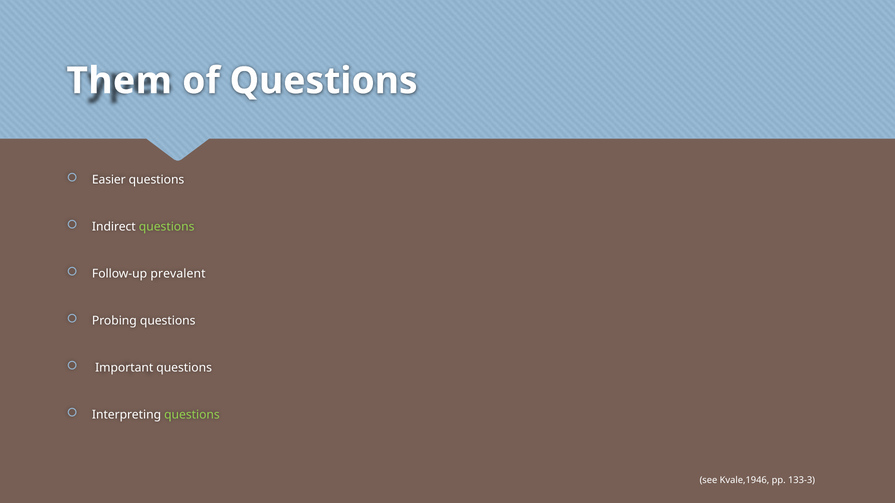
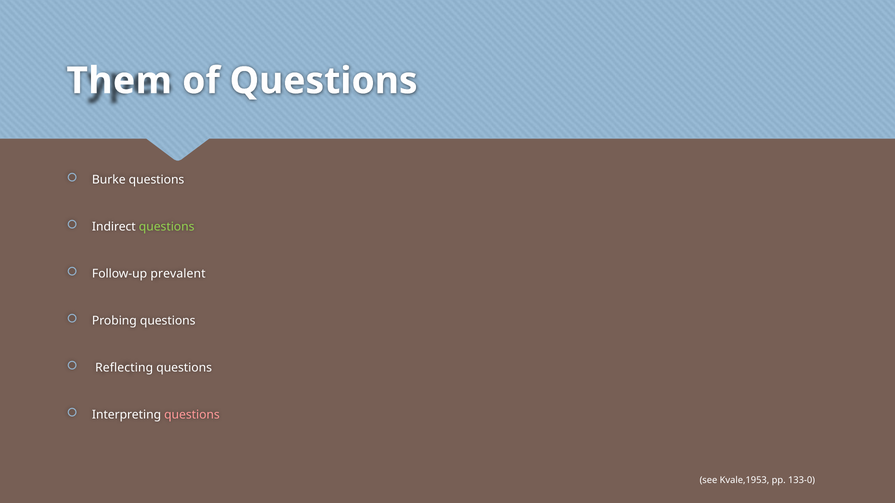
Easier: Easier -> Burke
Important: Important -> Reflecting
questions at (192, 415) colour: light green -> pink
Kvale,1946: Kvale,1946 -> Kvale,1953
133-3: 133-3 -> 133-0
